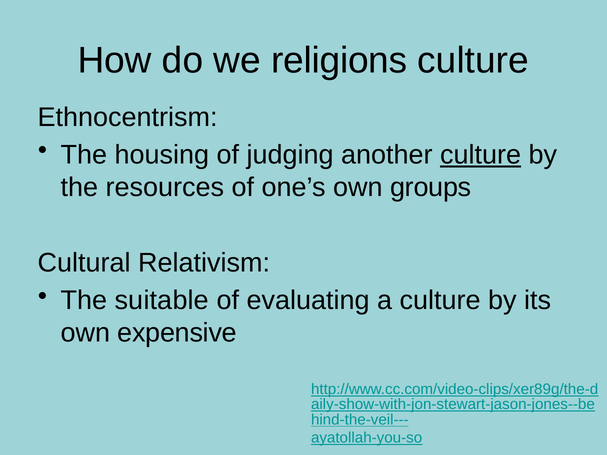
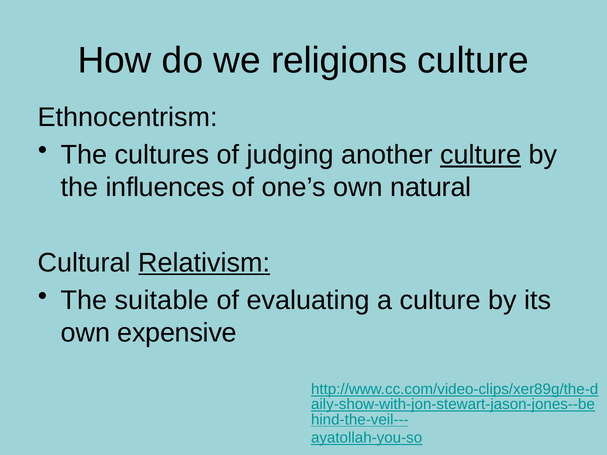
housing: housing -> cultures
resources: resources -> influences
groups: groups -> natural
Relativism underline: none -> present
